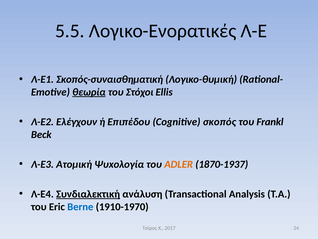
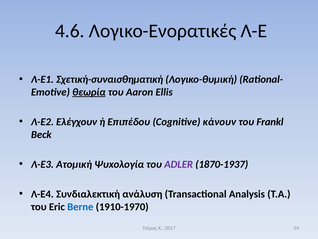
5.5: 5.5 -> 4.6
Σκοπός-συναισθηματική: Σκοπός-συναισθηματική -> Σχετική-συναισθηματική
Στόχοι: Στόχοι -> Aaron
σκοπός: σκοπός -> κάνουν
ADLER colour: orange -> purple
Συνδιαλεκτική underline: present -> none
